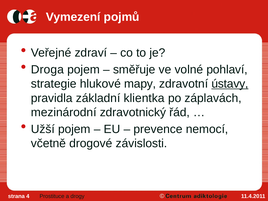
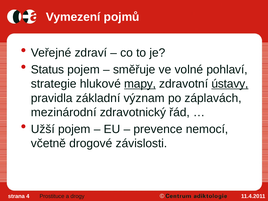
Droga: Droga -> Status
mapy underline: none -> present
klientka: klientka -> význam
